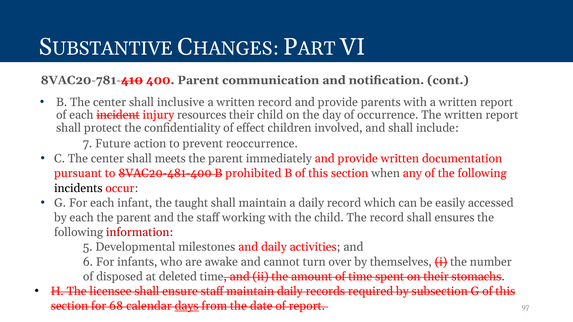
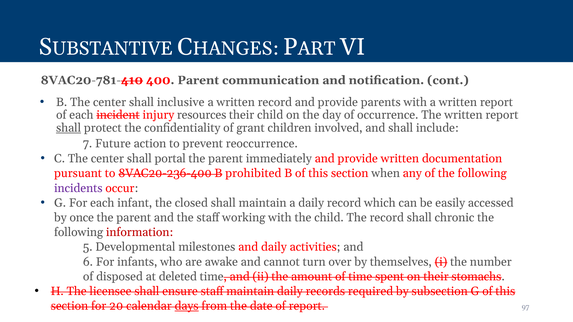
shall at (69, 128) underline: none -> present
effect: effect -> grant
meets: meets -> portal
8VAC20-481-400: 8VAC20-481-400 -> 8VAC20-236-400
incidents colour: black -> purple
taught: taught -> closed
by each: each -> once
ensures: ensures -> chronic
68: 68 -> 20
